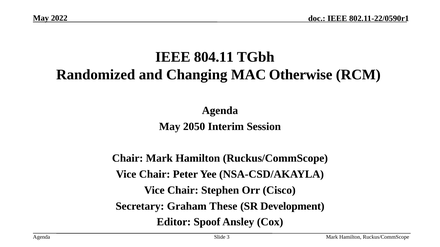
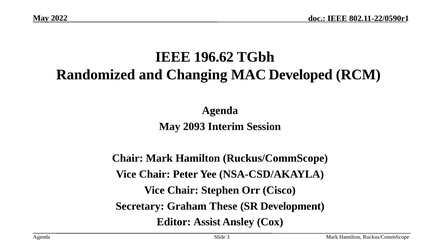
804.11: 804.11 -> 196.62
Otherwise: Otherwise -> Developed
2050: 2050 -> 2093
Spoof: Spoof -> Assist
